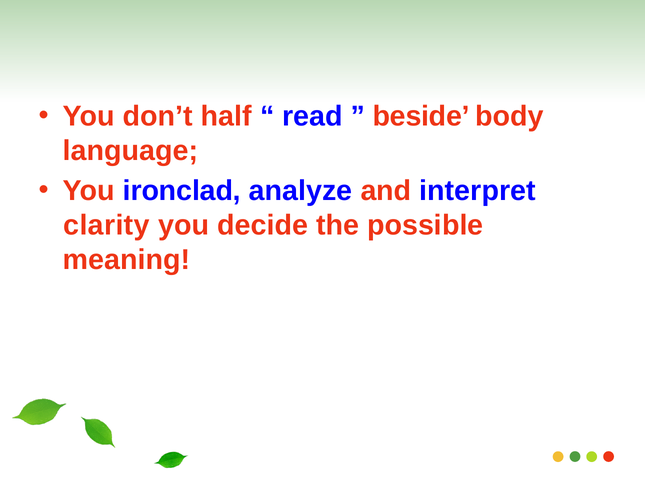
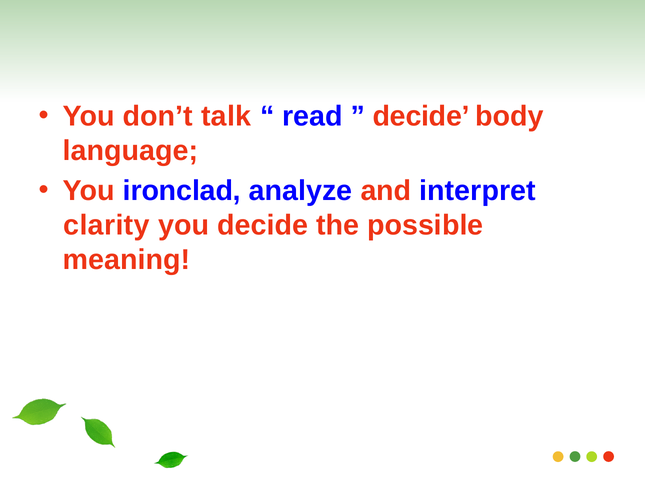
half: half -> talk
beside at (421, 116): beside -> decide
